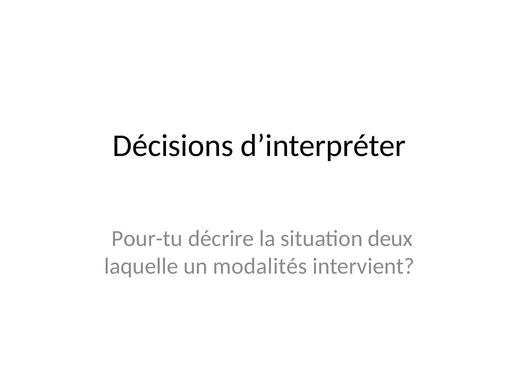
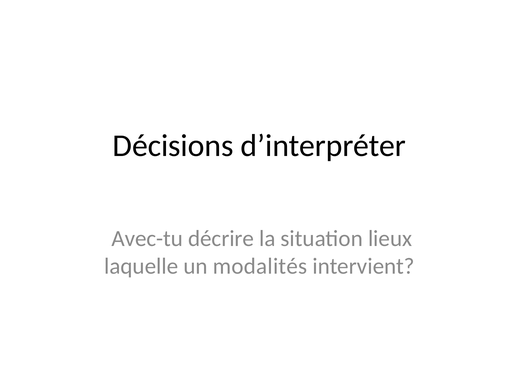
Pour-tu: Pour-tu -> Avec-tu
deux: deux -> lieux
